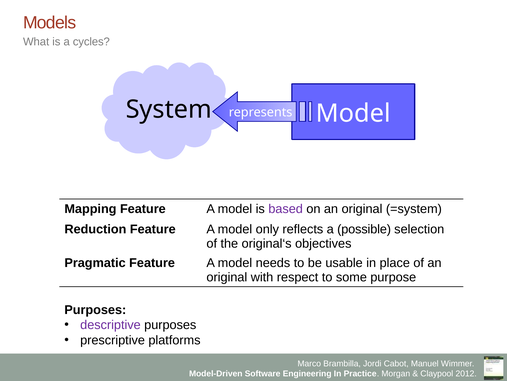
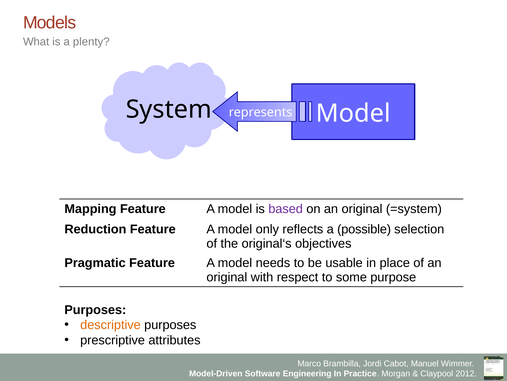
cycles: cycles -> plenty
descriptive colour: purple -> orange
platforms: platforms -> attributes
